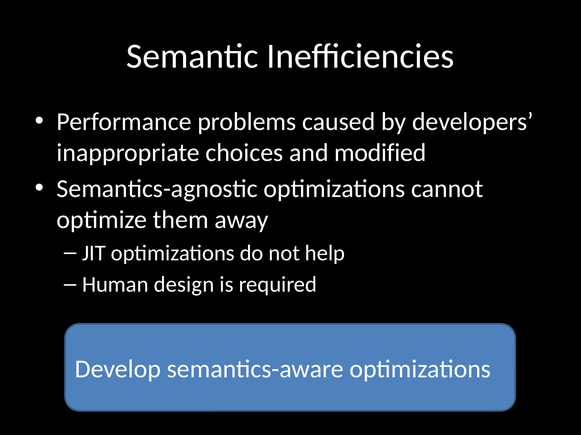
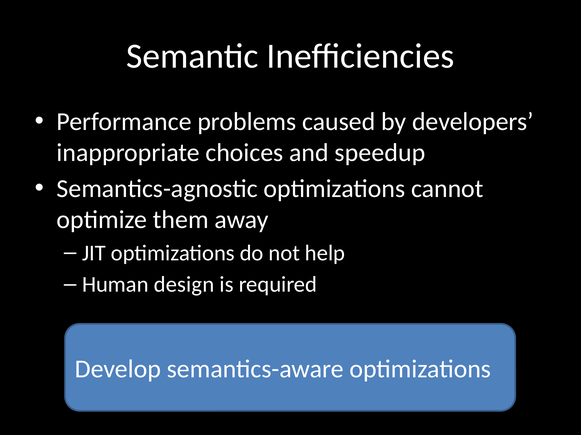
modified: modified -> speedup
